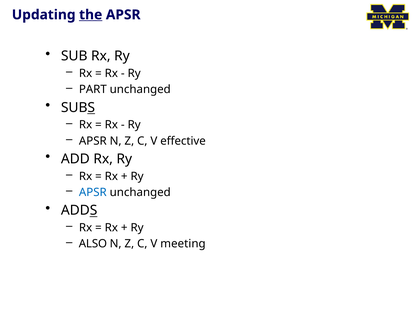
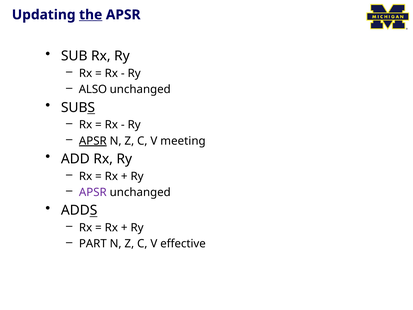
PART: PART -> ALSO
APSR at (93, 141) underline: none -> present
effective: effective -> meeting
APSR at (93, 192) colour: blue -> purple
ALSO: ALSO -> PART
meeting: meeting -> effective
